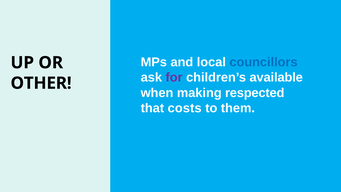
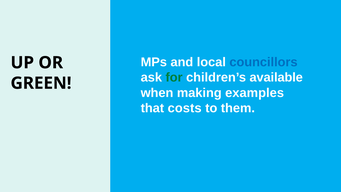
for colour: purple -> green
OTHER: OTHER -> GREEN
respected: respected -> examples
